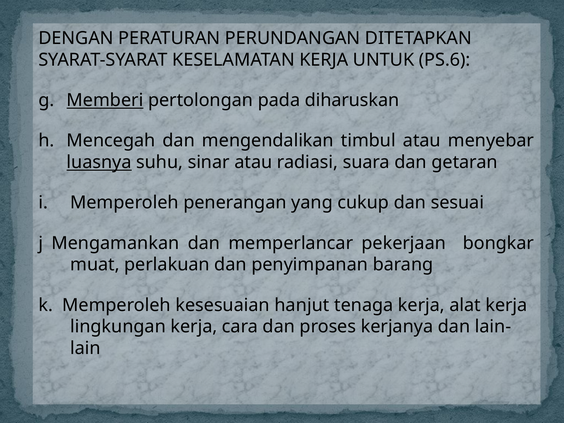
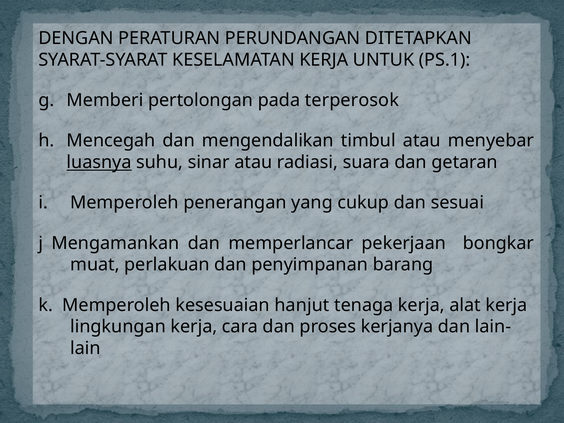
PS.6: PS.6 -> PS.1
Memberi underline: present -> none
diharuskan: diharuskan -> terperosok
